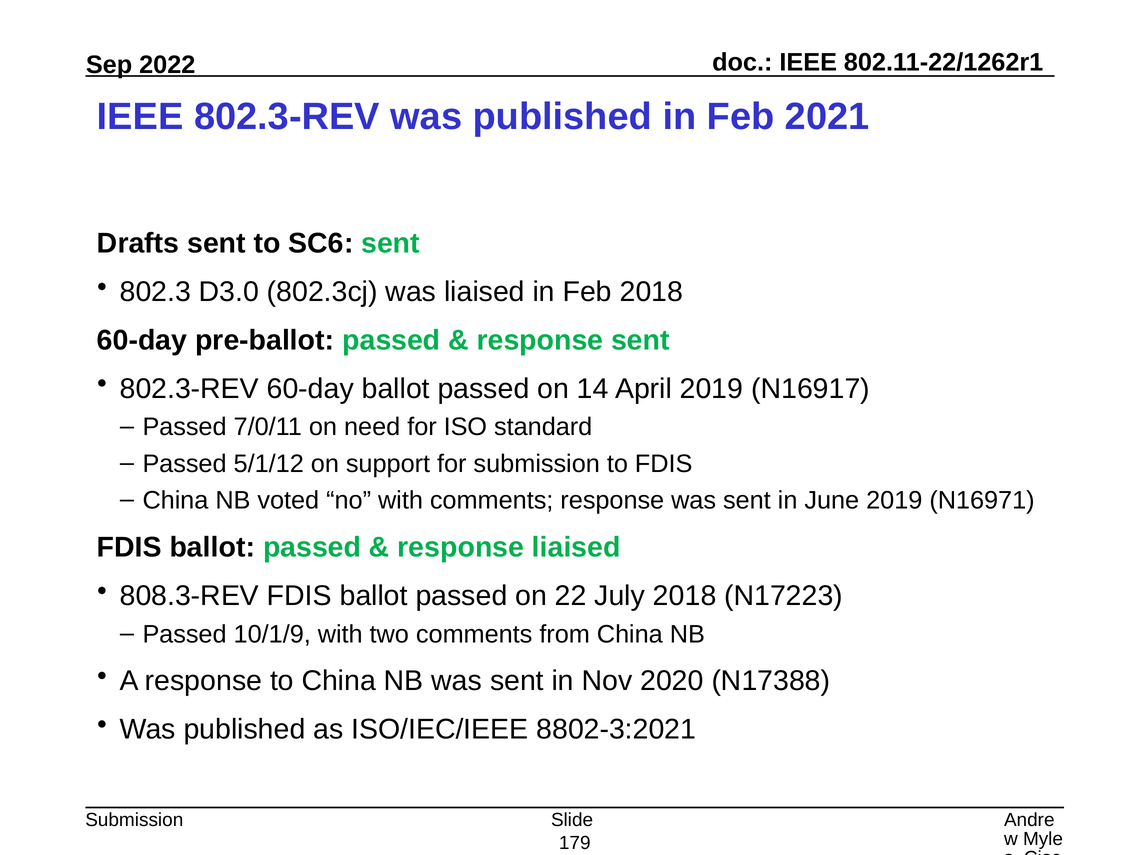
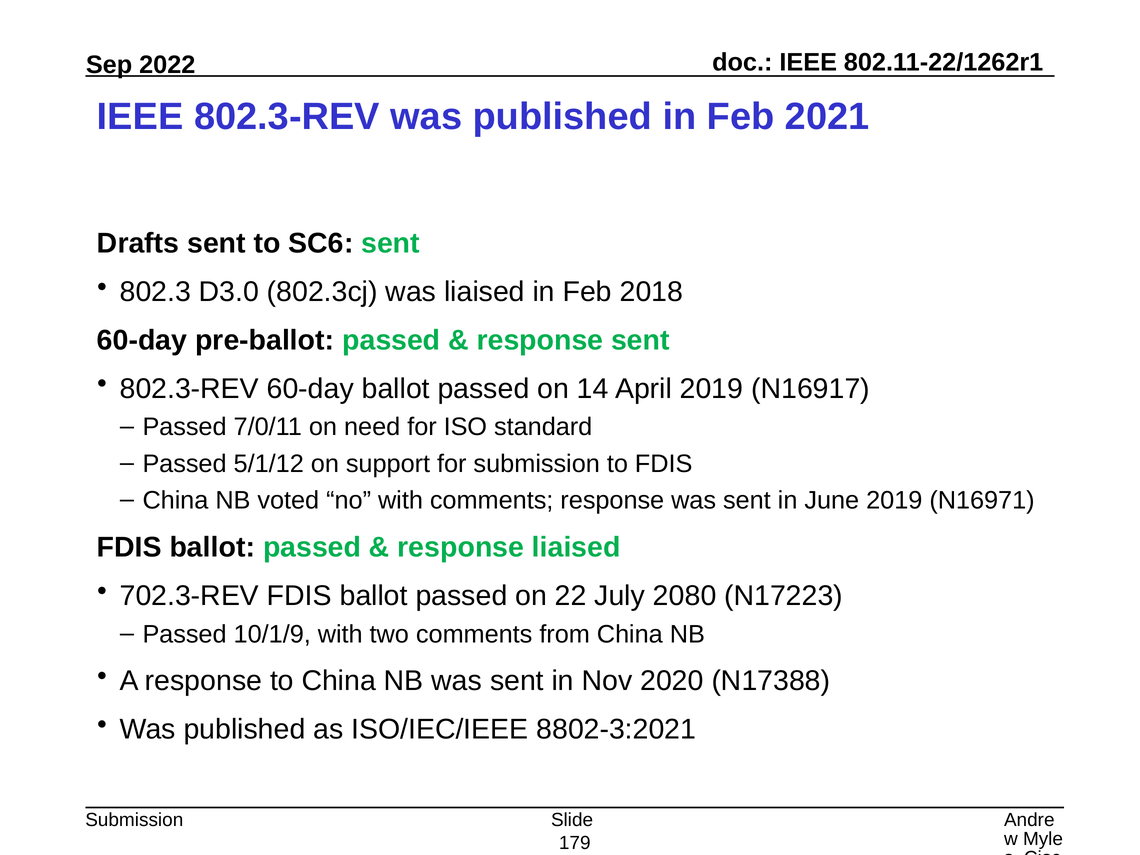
808.3-REV: 808.3-REV -> 702.3-REV
July 2018: 2018 -> 2080
